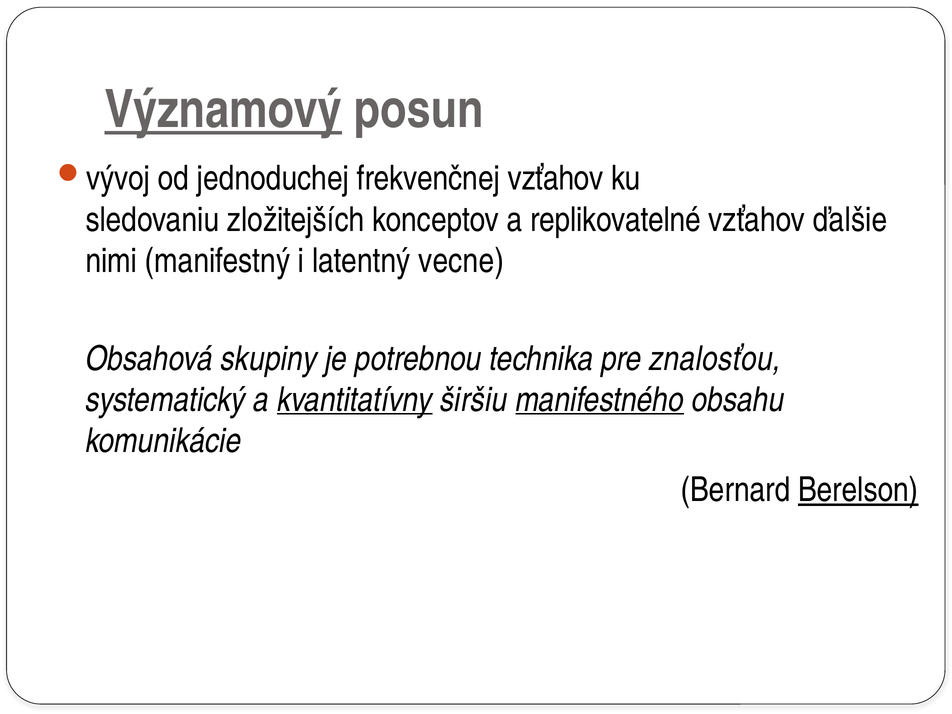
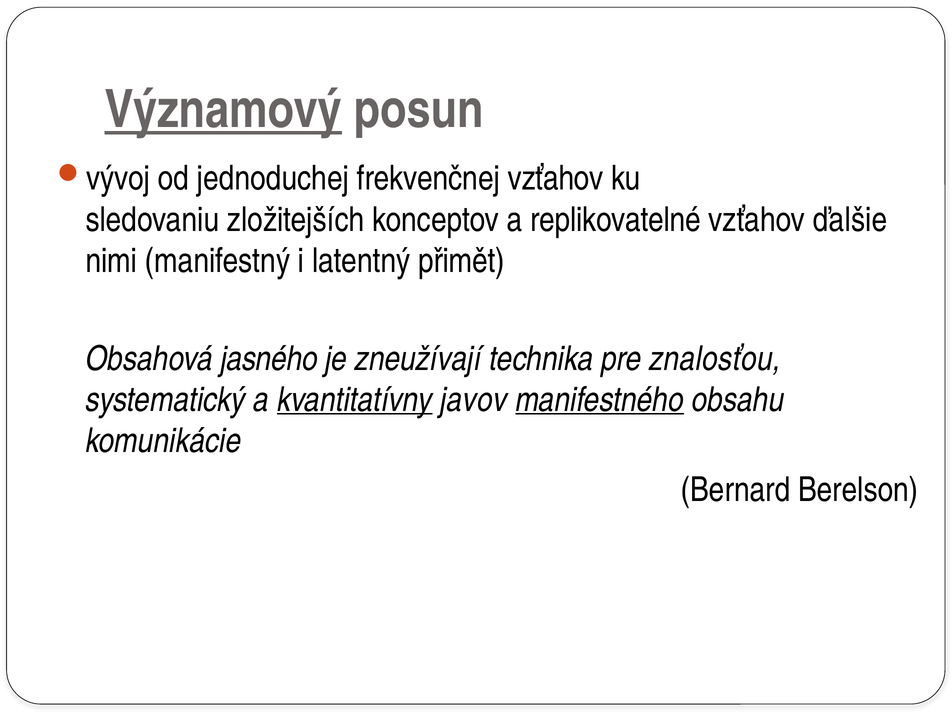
vecne: vecne -> přimět
skupiny: skupiny -> jasného
potrebnou: potrebnou -> zneužívají
širšiu: širšiu -> javov
Berelson underline: present -> none
